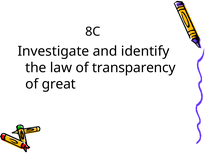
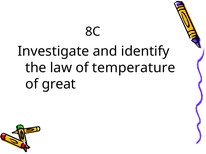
transparency: transparency -> temperature
